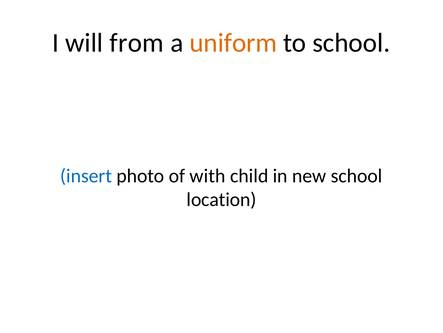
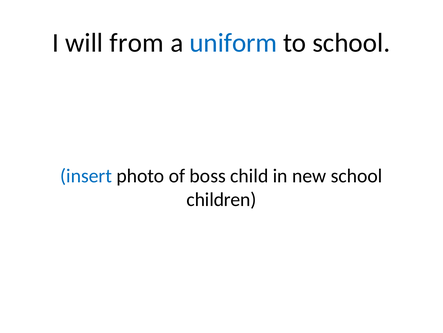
uniform colour: orange -> blue
with: with -> boss
location: location -> children
